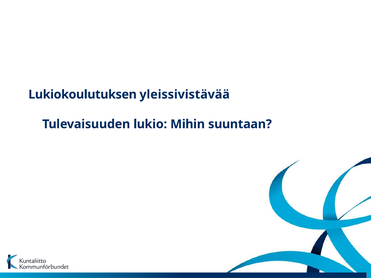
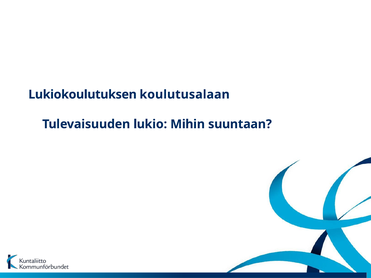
yleissivistävää: yleissivistävää -> koulutusalaan
